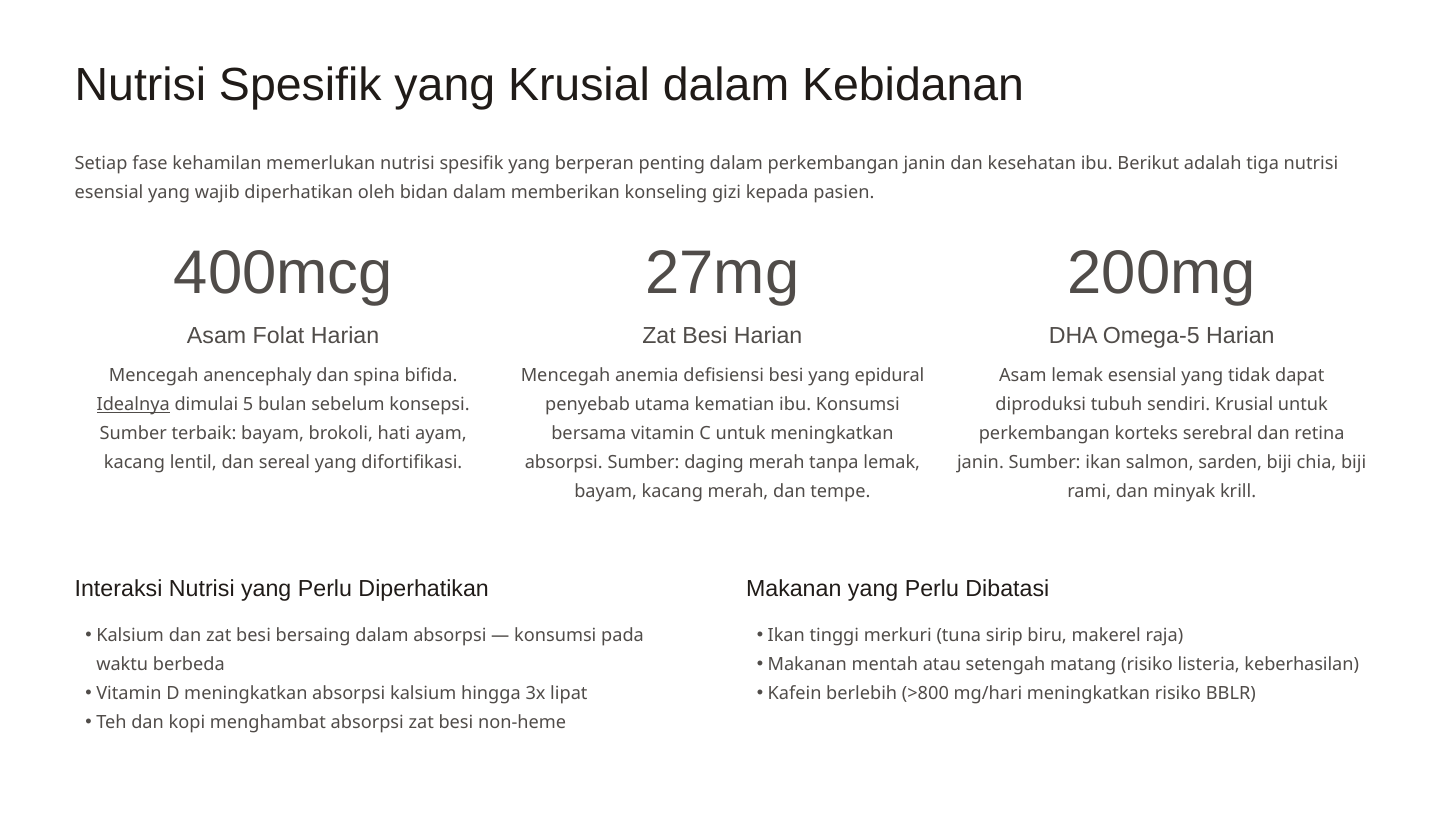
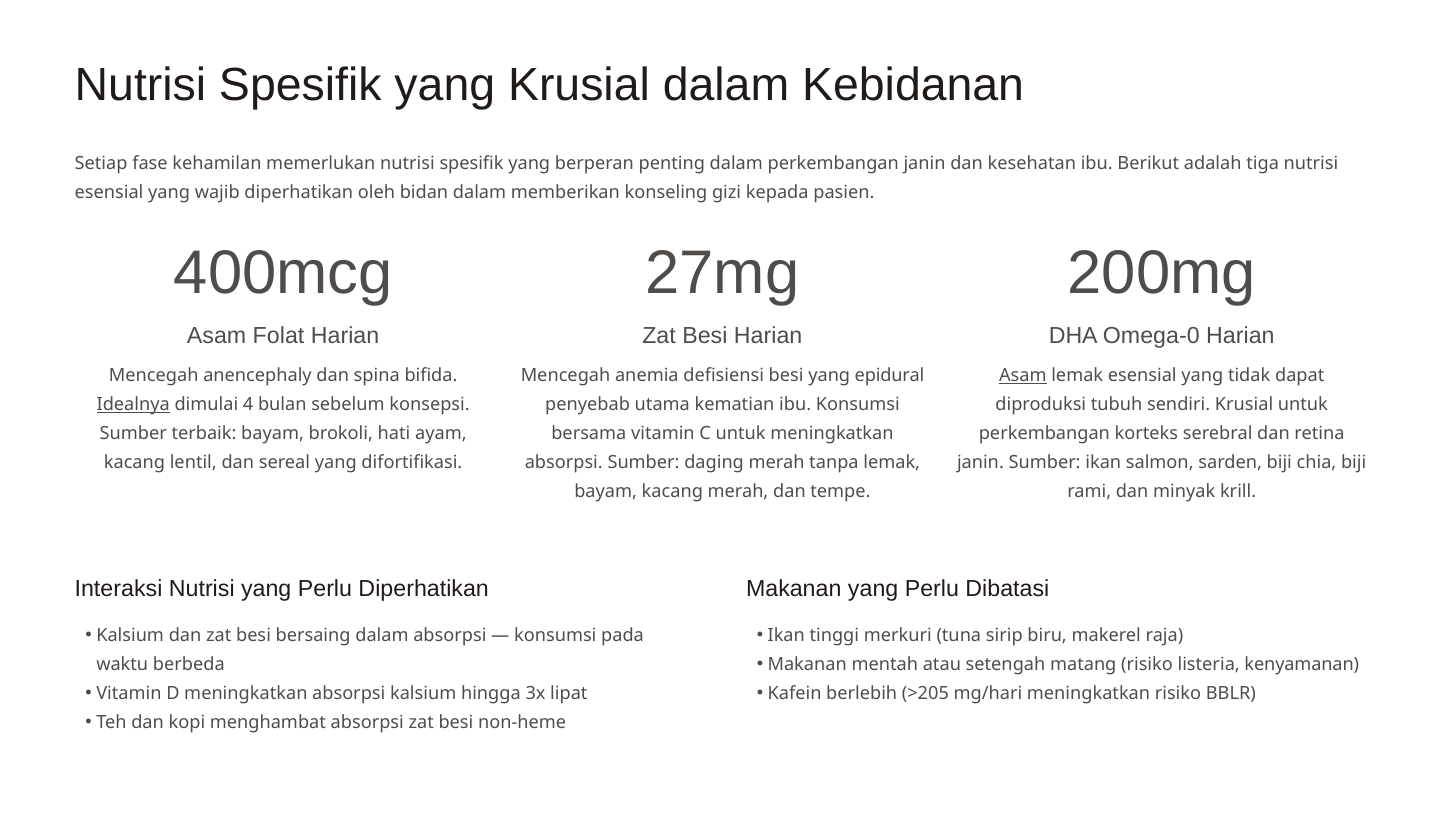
Omega-5: Omega-5 -> Omega-0
Asam at (1023, 376) underline: none -> present
5: 5 -> 4
keberhasilan: keberhasilan -> kenyamanan
>800: >800 -> >205
